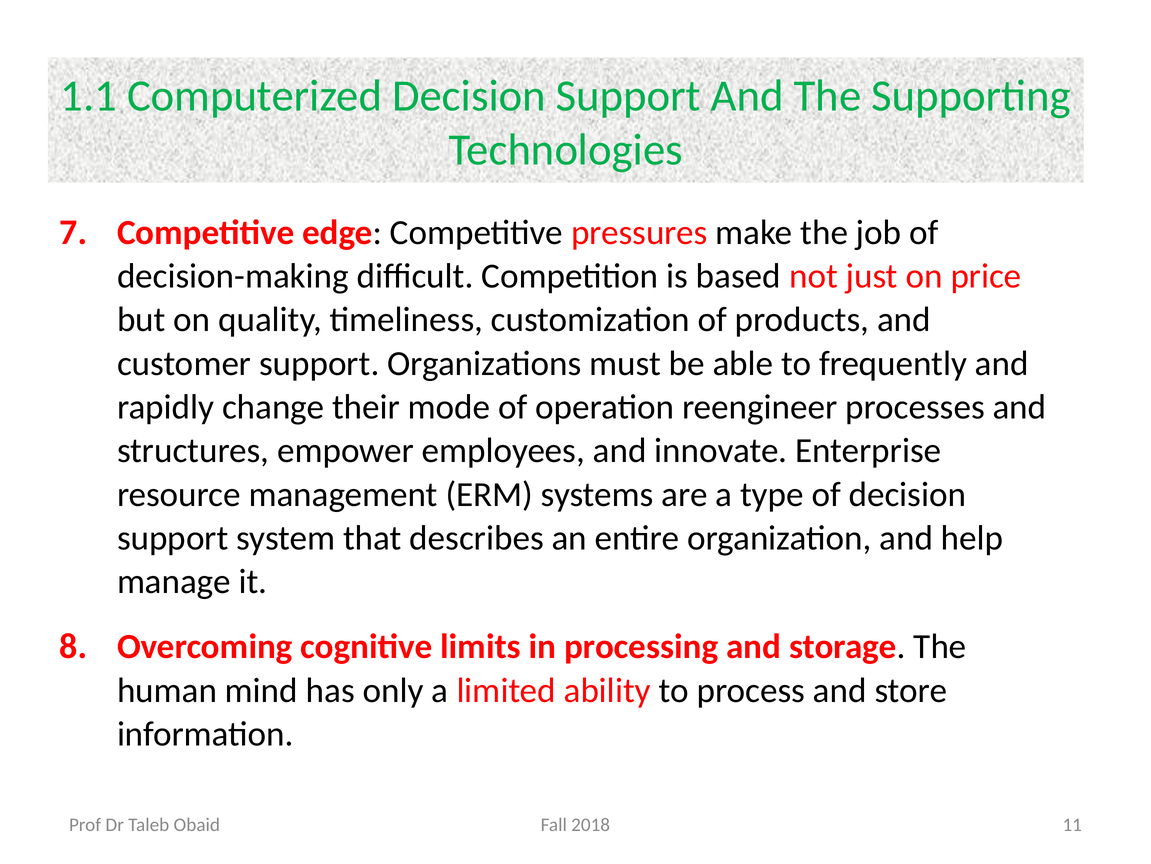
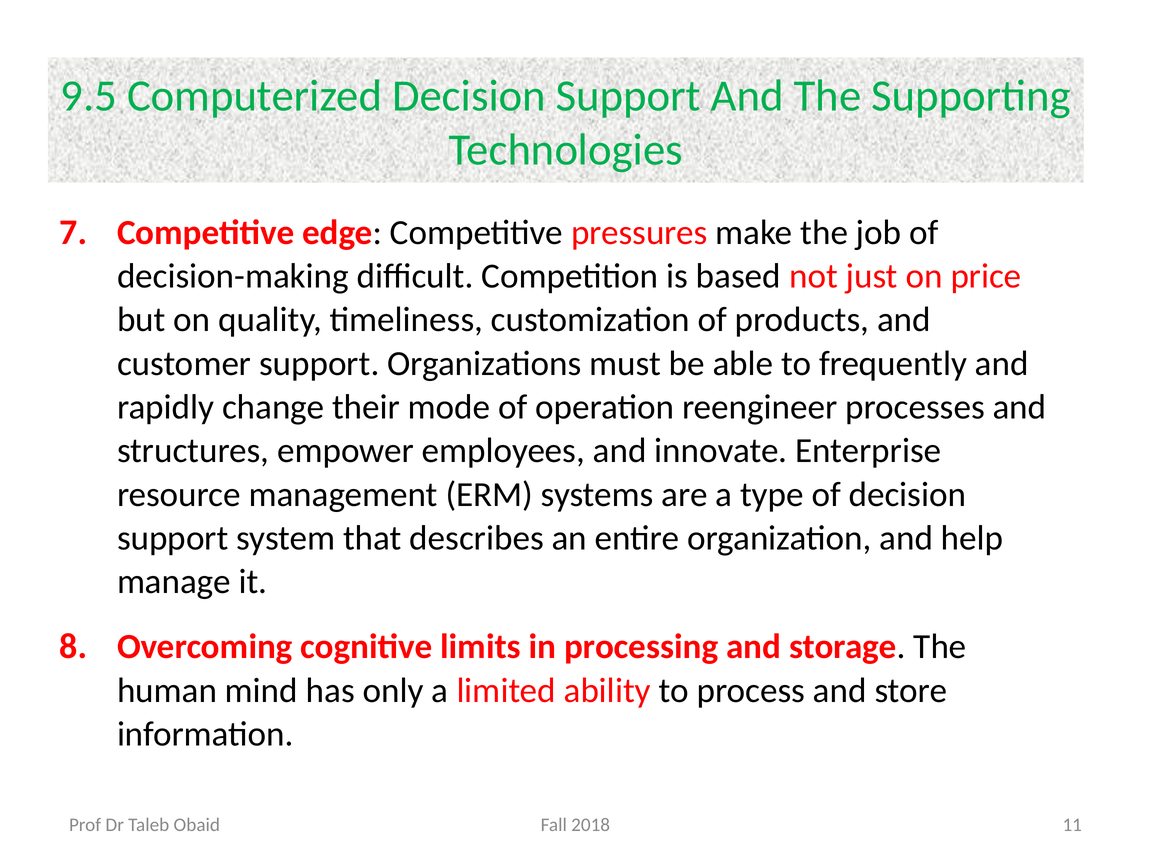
1.1: 1.1 -> 9.5
